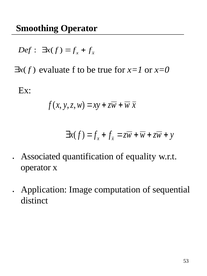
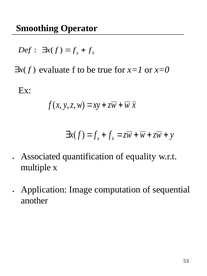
operator at (36, 167): operator -> multiple
distinct: distinct -> another
